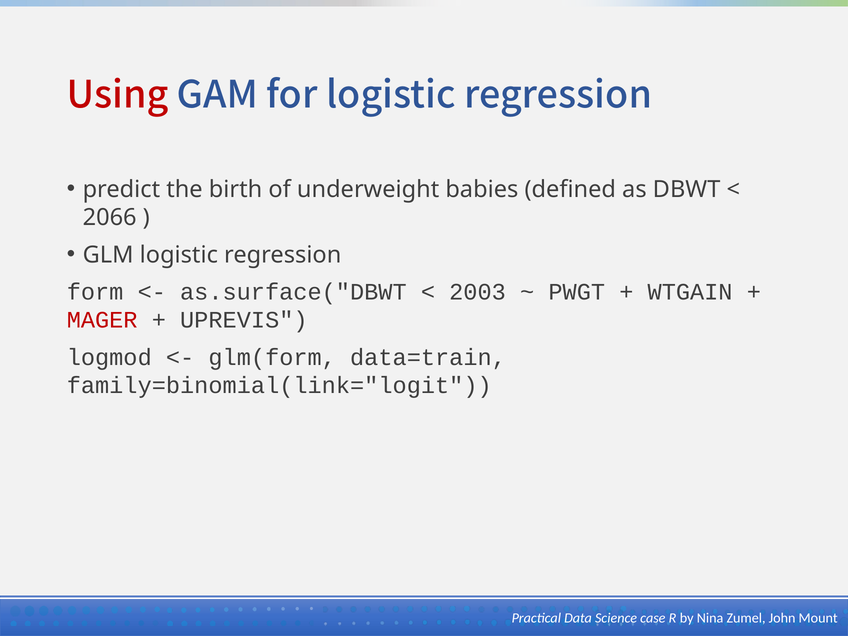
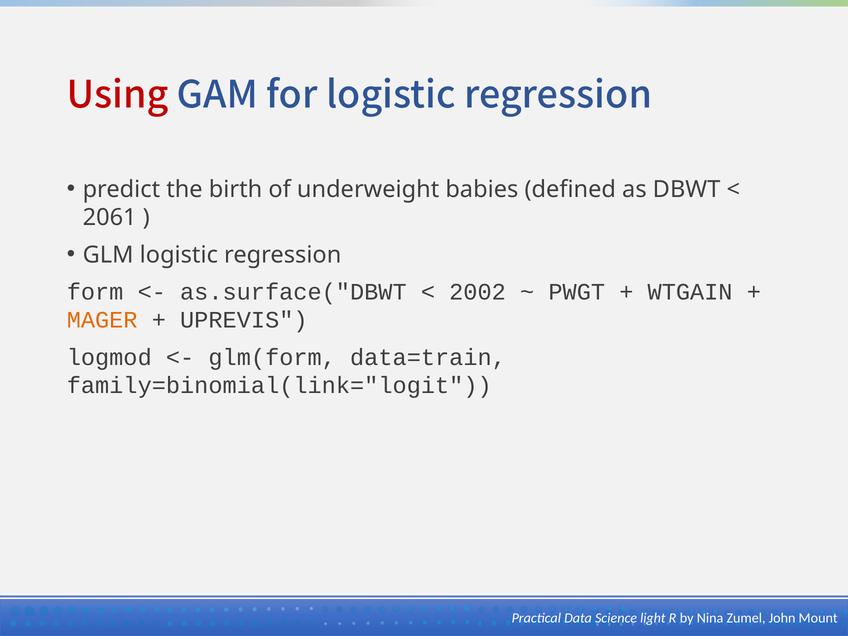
2066: 2066 -> 2061
2003: 2003 -> 2002
MAGER colour: red -> orange
case: case -> light
